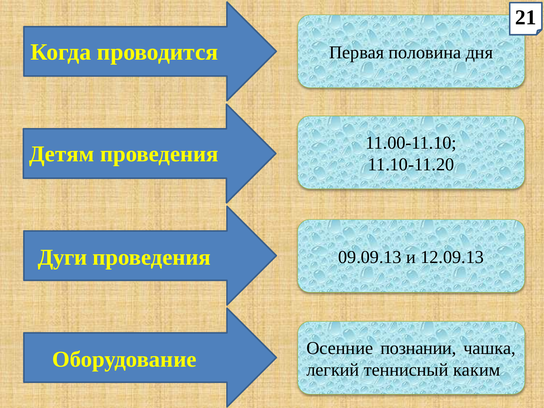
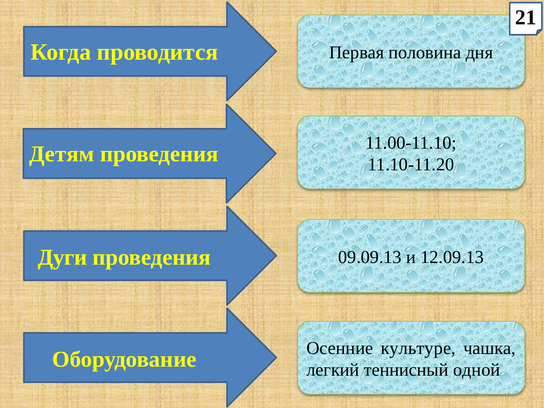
познании: познании -> культуре
каким: каким -> одной
